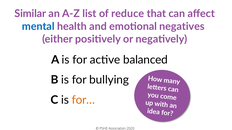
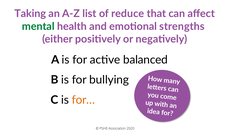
Similar: Similar -> Taking
mental colour: blue -> green
negatives: negatives -> strengths
